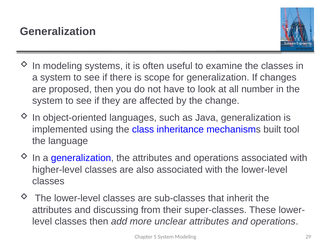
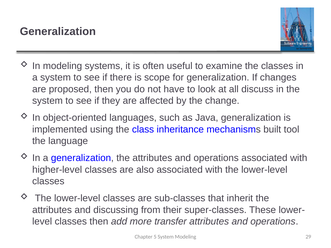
number: number -> discuss
unclear: unclear -> transfer
